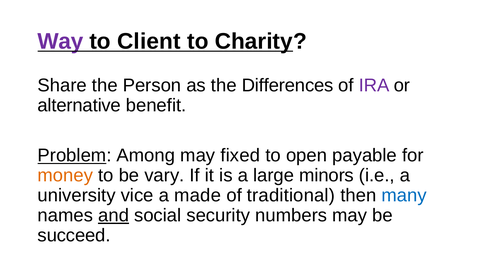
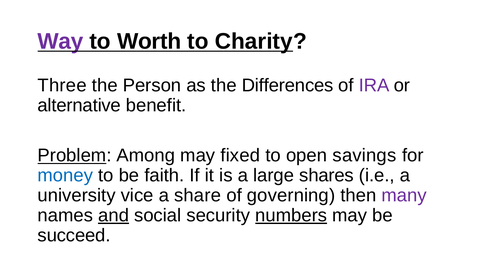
Client: Client -> Worth
Share: Share -> Three
payable: payable -> savings
money colour: orange -> blue
vary: vary -> faith
minors: minors -> shares
made: made -> share
traditional: traditional -> governing
many colour: blue -> purple
numbers underline: none -> present
